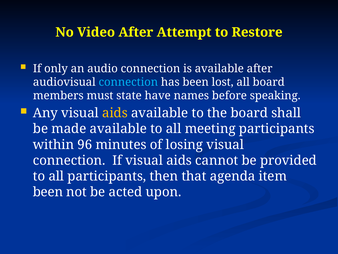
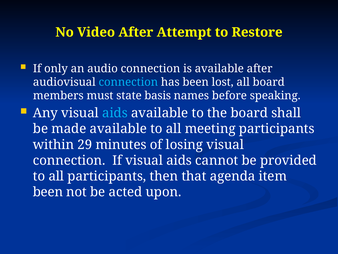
have: have -> basis
aids at (115, 113) colour: yellow -> light blue
96: 96 -> 29
